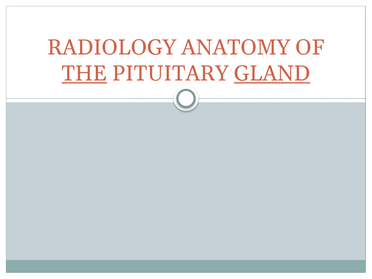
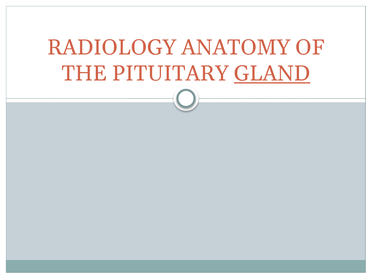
THE underline: present -> none
